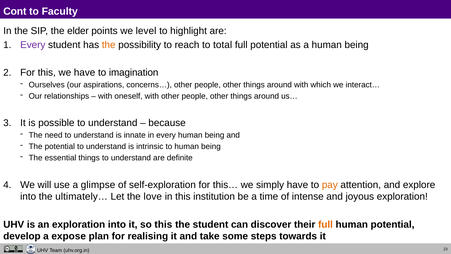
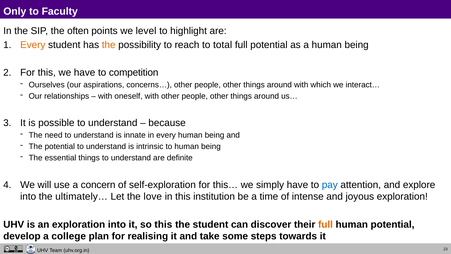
Cont: Cont -> Only
elder: elder -> often
Every at (33, 45) colour: purple -> orange
imagination: imagination -> competition
glimpse: glimpse -> concern
pay colour: orange -> blue
expose: expose -> college
